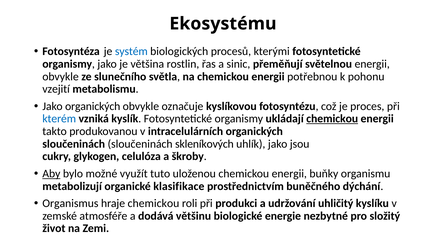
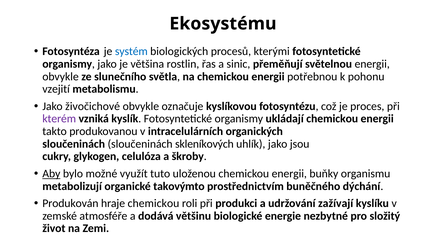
Jako organických: organických -> živočichové
kterém colour: blue -> purple
chemickou at (332, 119) underline: present -> none
klasifikace: klasifikace -> takovýmto
Organismus: Organismus -> Produkován
uhličitý: uhličitý -> zažívají
